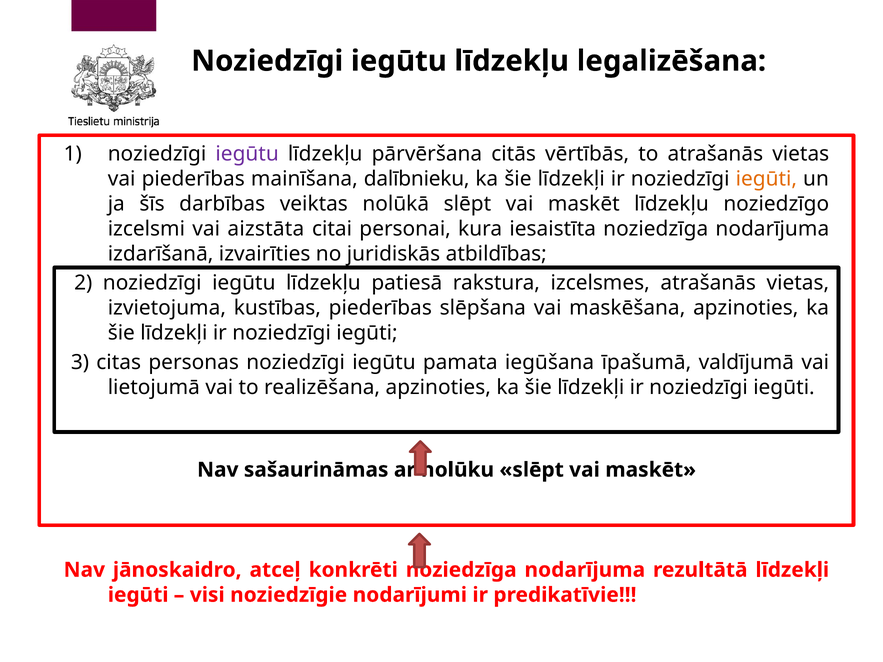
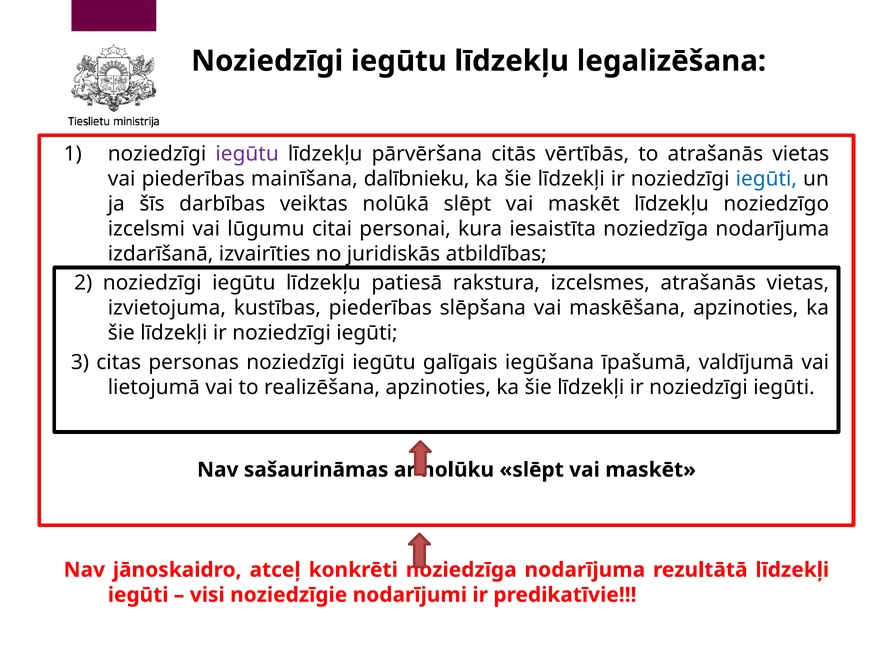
iegūti at (766, 179) colour: orange -> blue
aizstāta: aizstāta -> lūgumu
pamata: pamata -> galīgais
